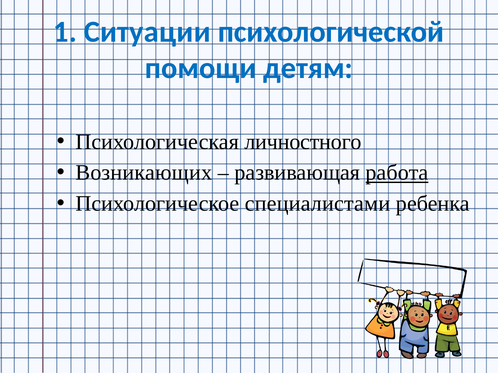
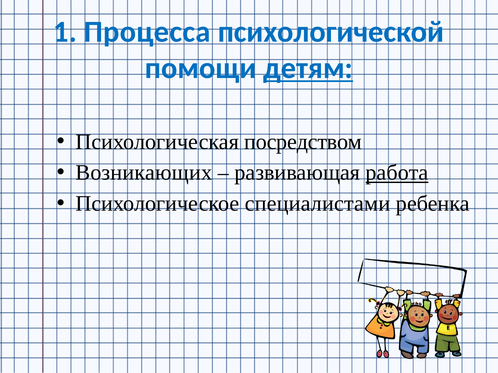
Ситуации: Ситуации -> Процесса
детям underline: none -> present
личностного: личностного -> посредством
